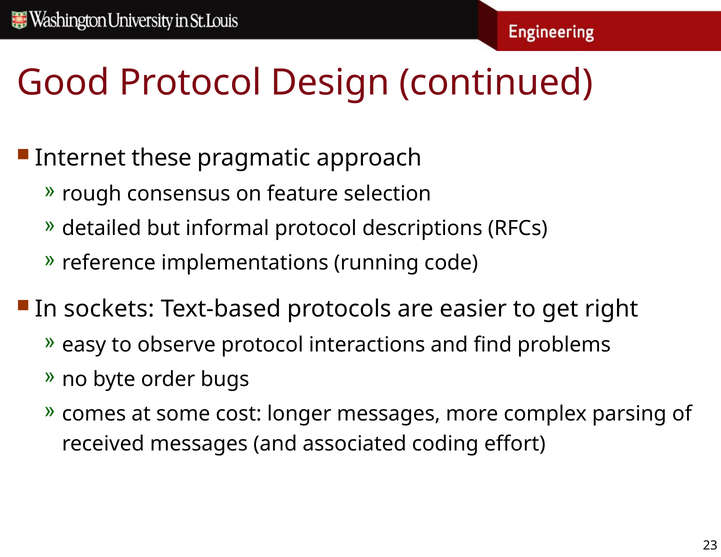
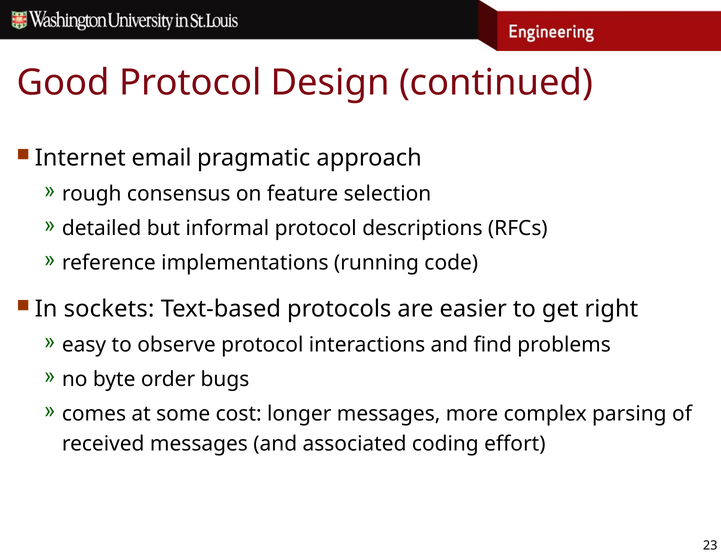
these: these -> email
